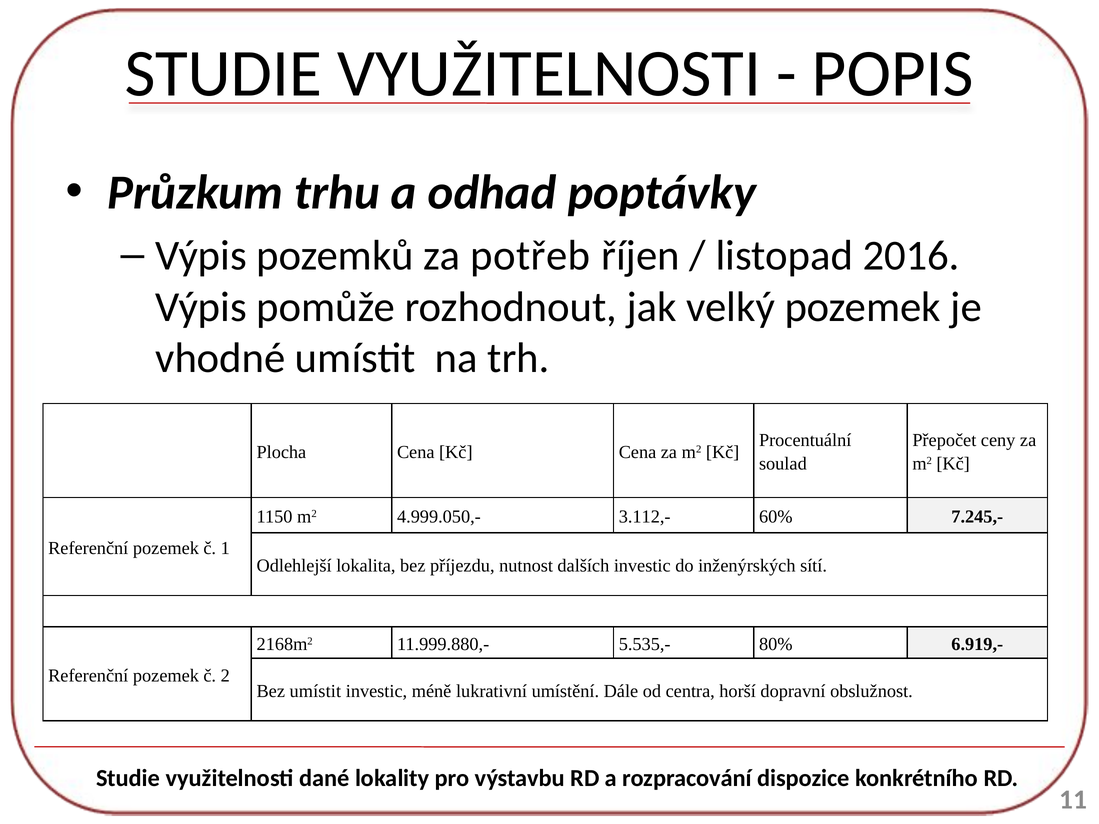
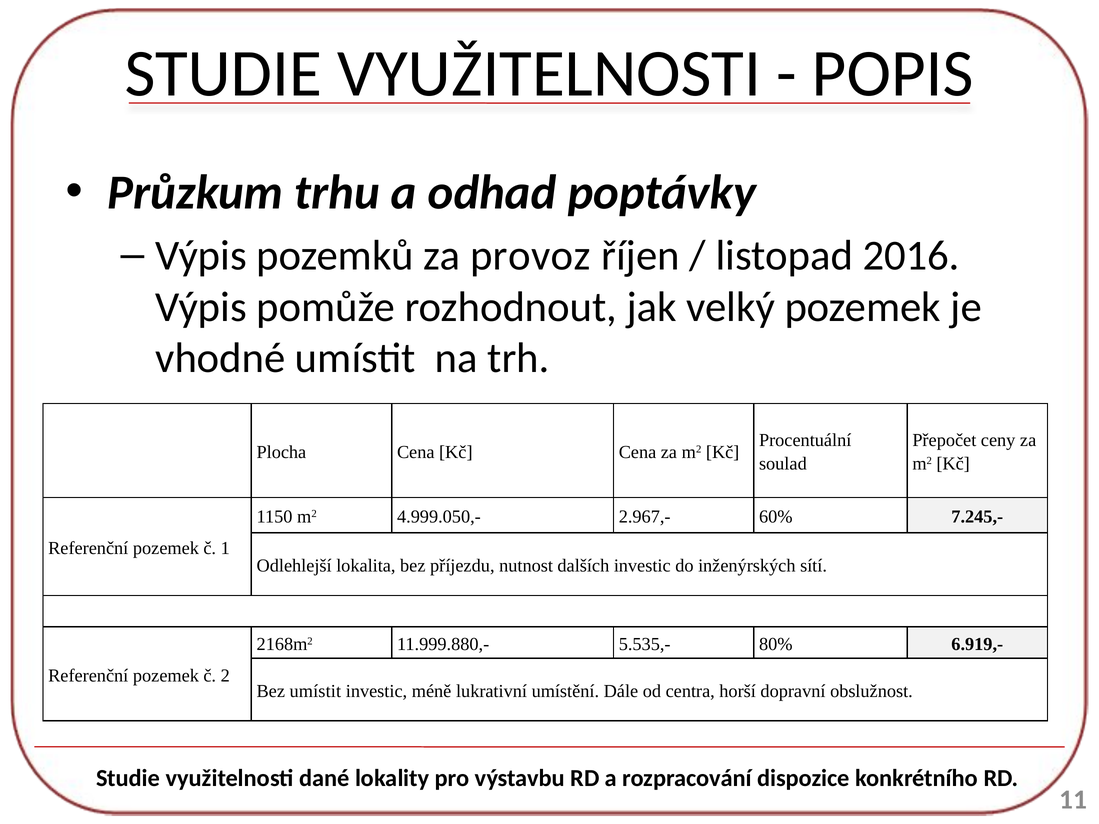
potřeb: potřeb -> provoz
3.112,-: 3.112,- -> 2.967,-
